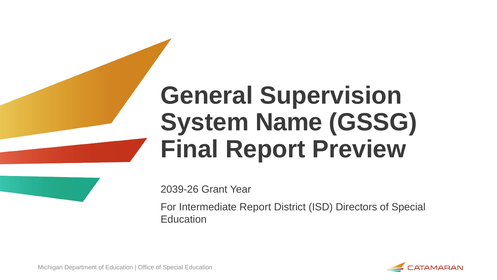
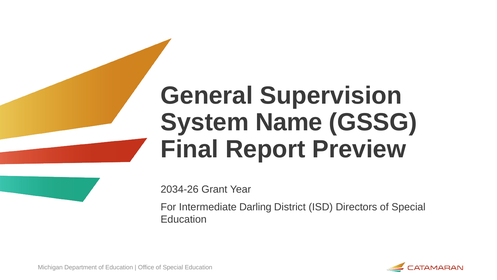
2039-26: 2039-26 -> 2034-26
Intermediate Report: Report -> Darling
